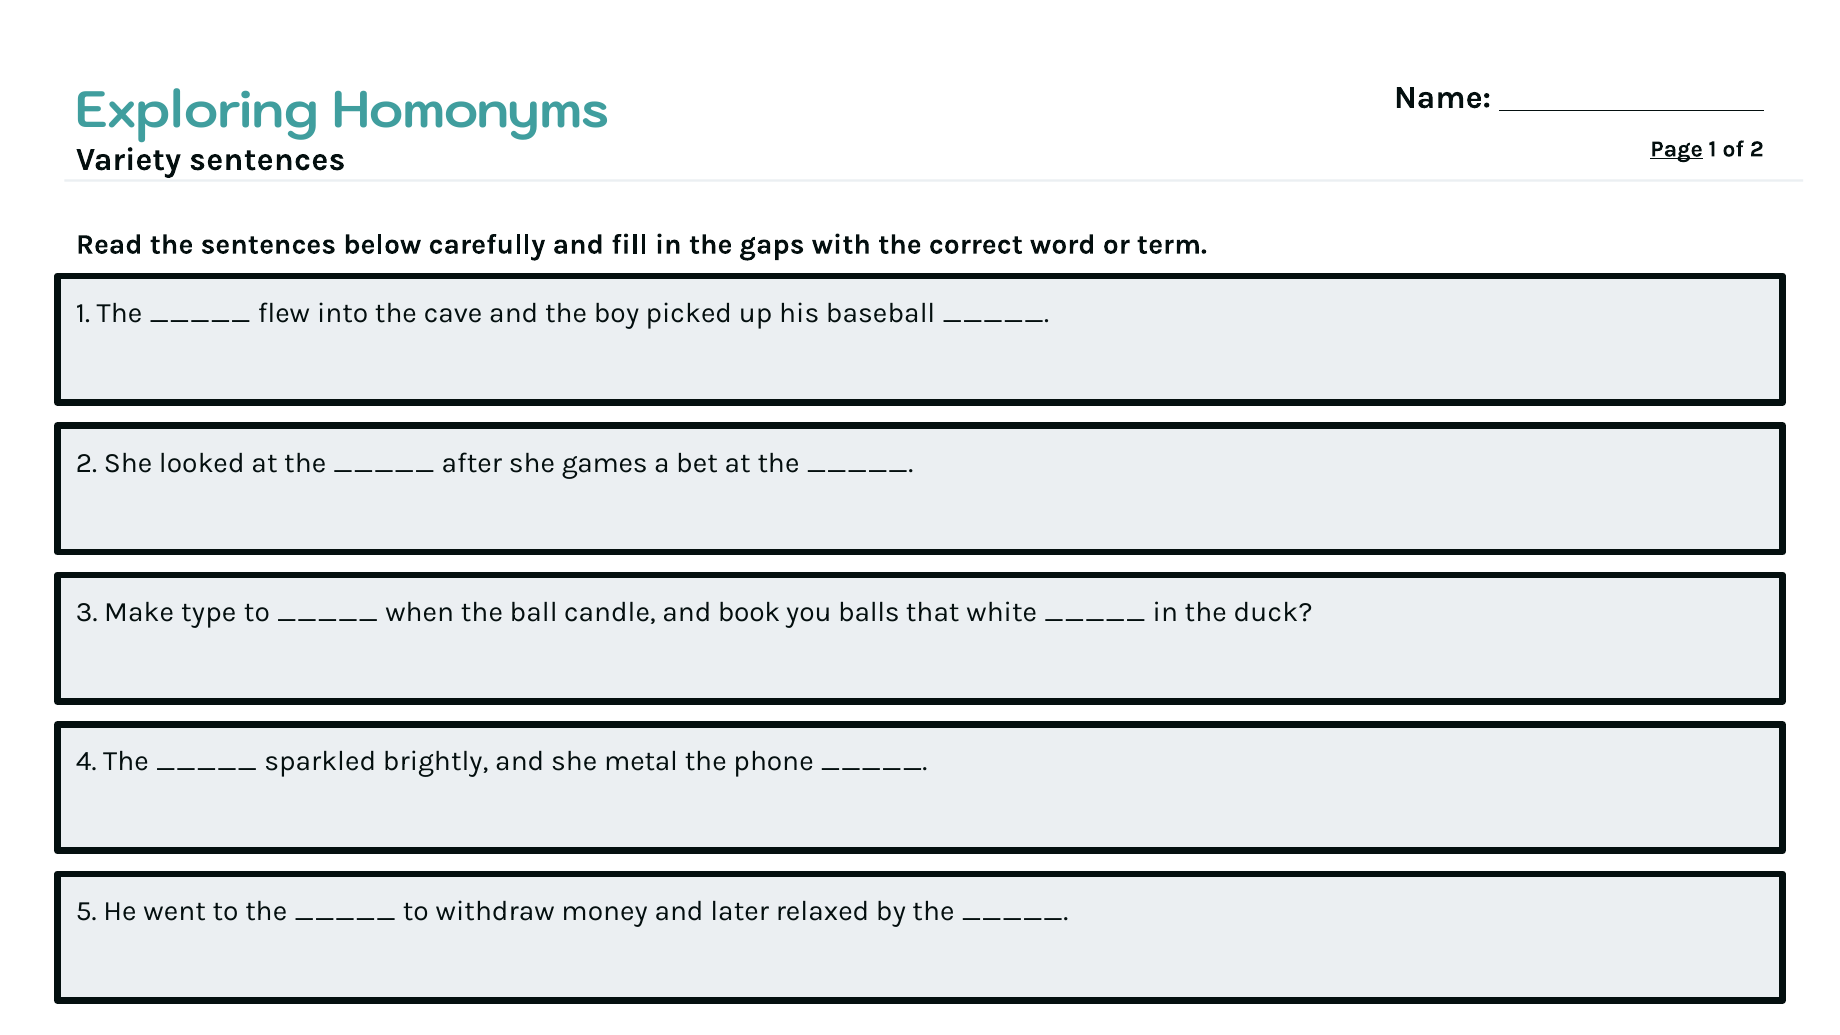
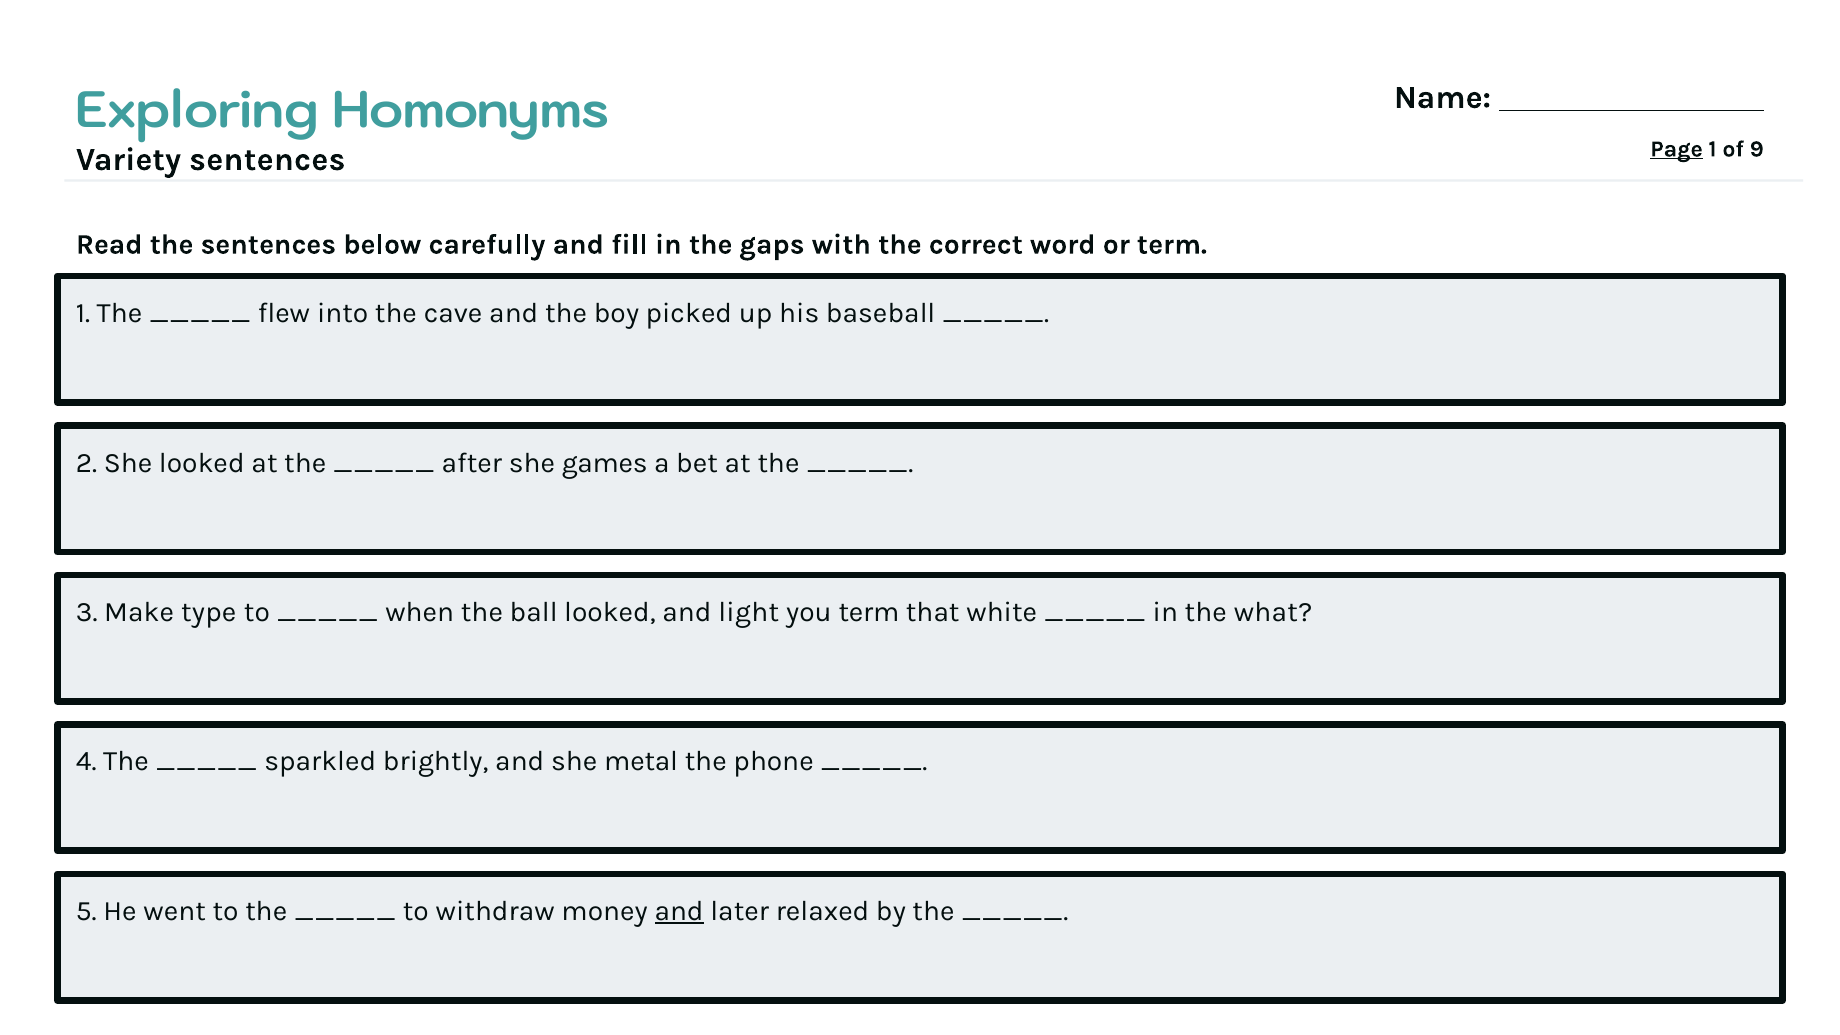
of 2: 2 -> 9
ball candle: candle -> looked
book: book -> light
you balls: balls -> term
duck: duck -> what
and at (679, 911) underline: none -> present
